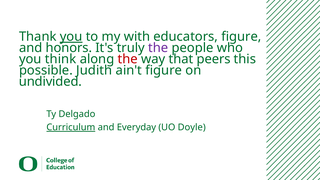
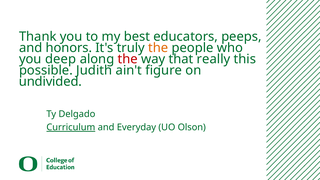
you at (71, 37) underline: present -> none
with: with -> best
educators figure: figure -> peeps
the at (158, 48) colour: purple -> orange
think: think -> deep
peers: peers -> really
Doyle: Doyle -> Olson
